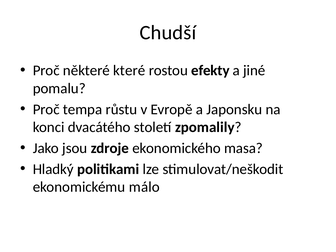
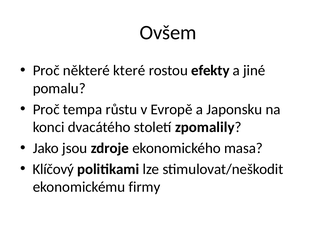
Chudší: Chudší -> Ovšem
Hladký: Hladký -> Klíčový
málo: málo -> firmy
